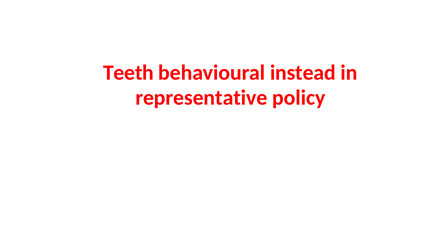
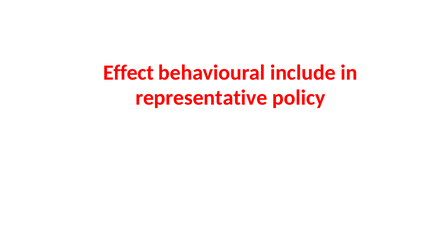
Teeth: Teeth -> Effect
instead: instead -> include
